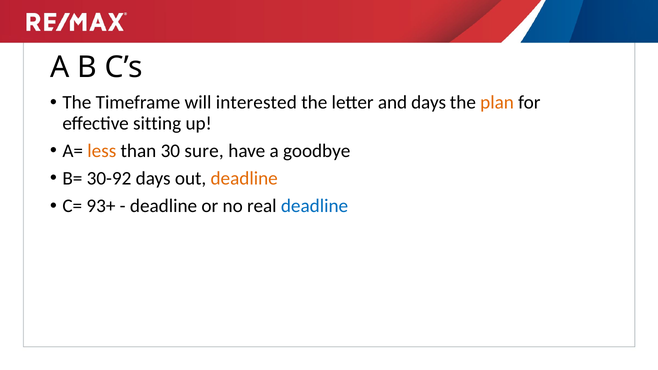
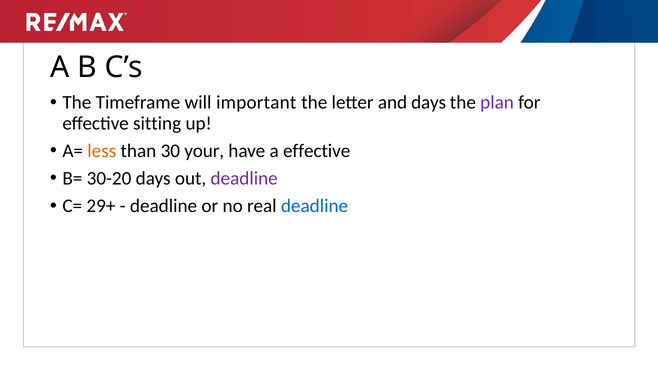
interested: interested -> important
plan colour: orange -> purple
sure: sure -> your
a goodbye: goodbye -> effective
30-92: 30-92 -> 30-20
deadline at (244, 178) colour: orange -> purple
93+: 93+ -> 29+
